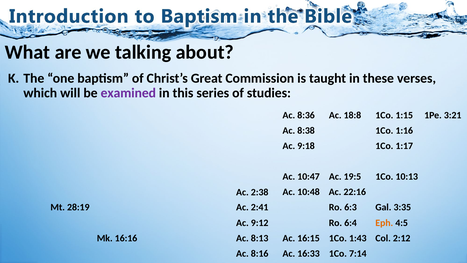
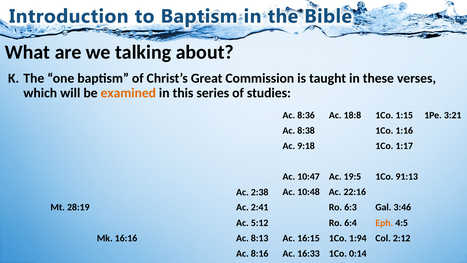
examined colour: purple -> orange
10:13: 10:13 -> 91:13
3:35: 3:35 -> 3:46
9:12: 9:12 -> 5:12
1:43: 1:43 -> 1:94
7:14: 7:14 -> 0:14
